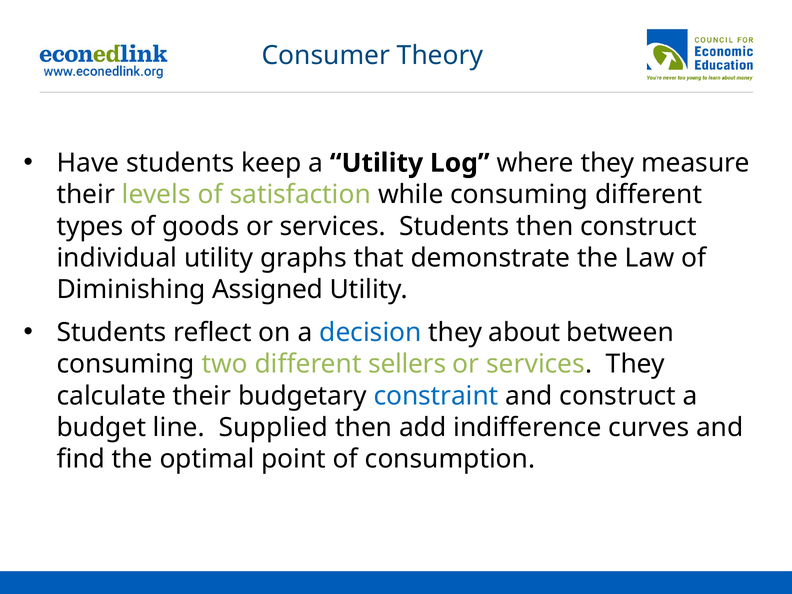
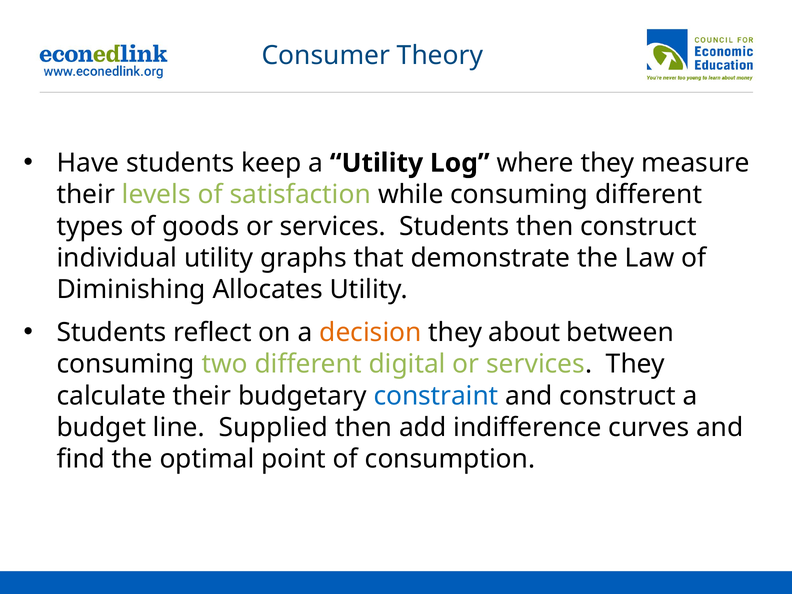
Assigned: Assigned -> Allocates
decision colour: blue -> orange
sellers: sellers -> digital
